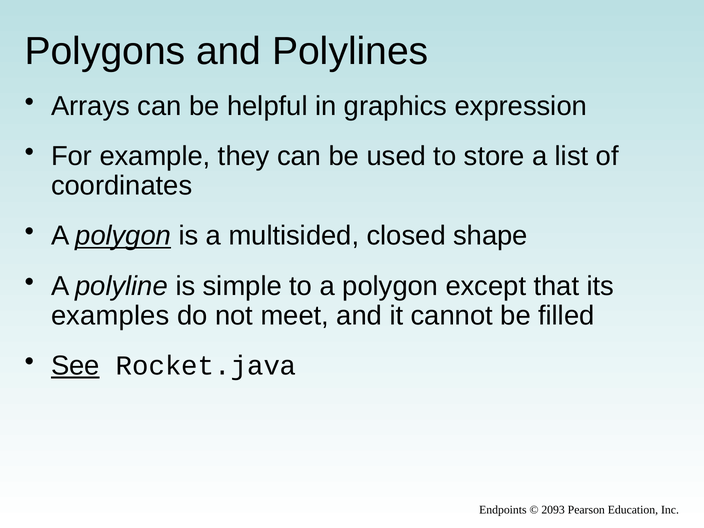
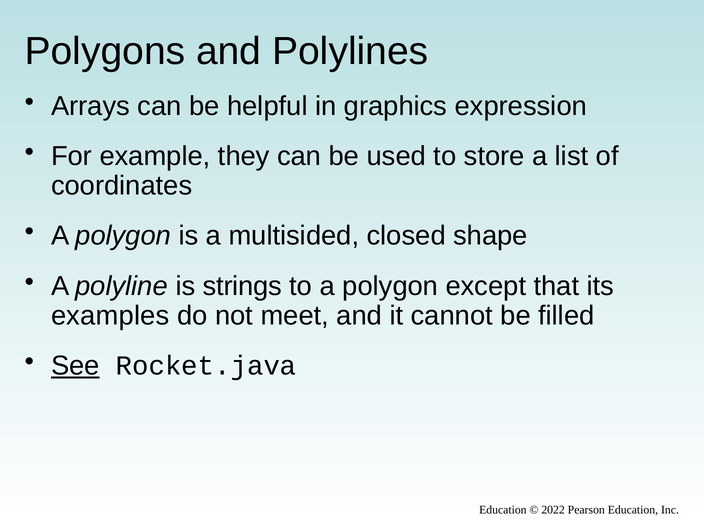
polygon at (123, 236) underline: present -> none
simple: simple -> strings
Endpoints at (503, 510): Endpoints -> Education
2093: 2093 -> 2022
